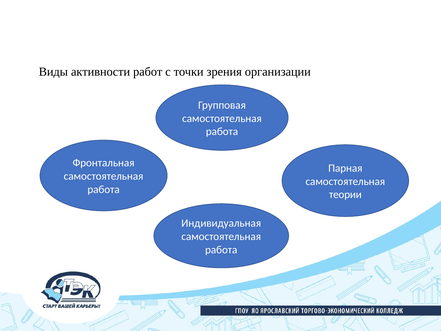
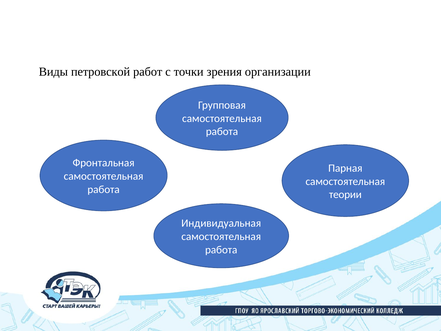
активности: активности -> петровской
